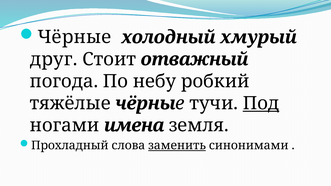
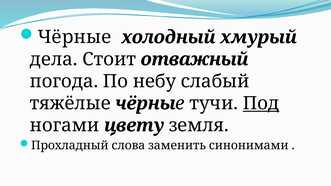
друг: друг -> дела
робкий: робкий -> слабый
имена: имена -> цвету
заменить underline: present -> none
